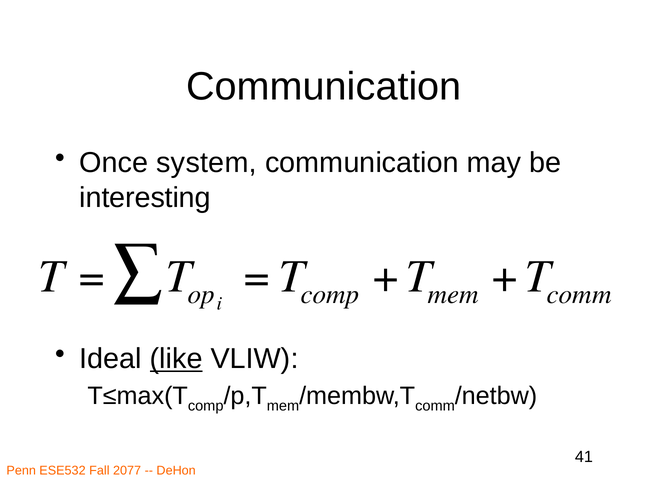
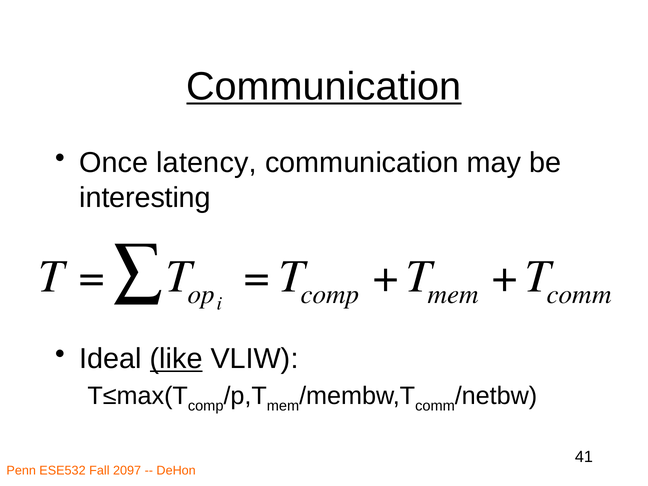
Communication at (324, 86) underline: none -> present
system: system -> latency
2077: 2077 -> 2097
